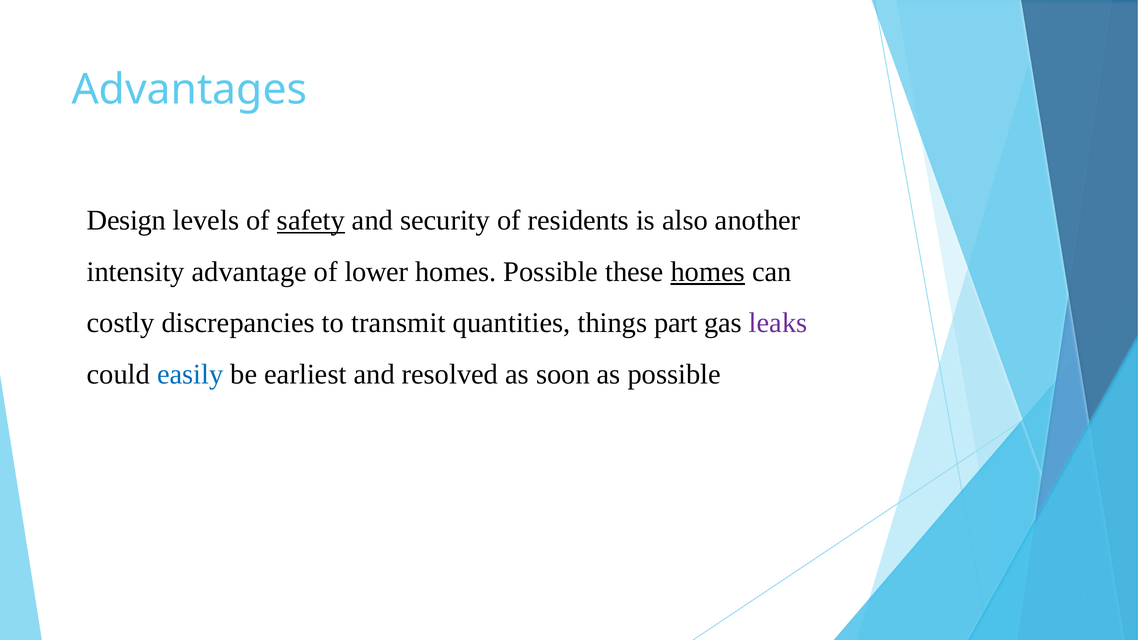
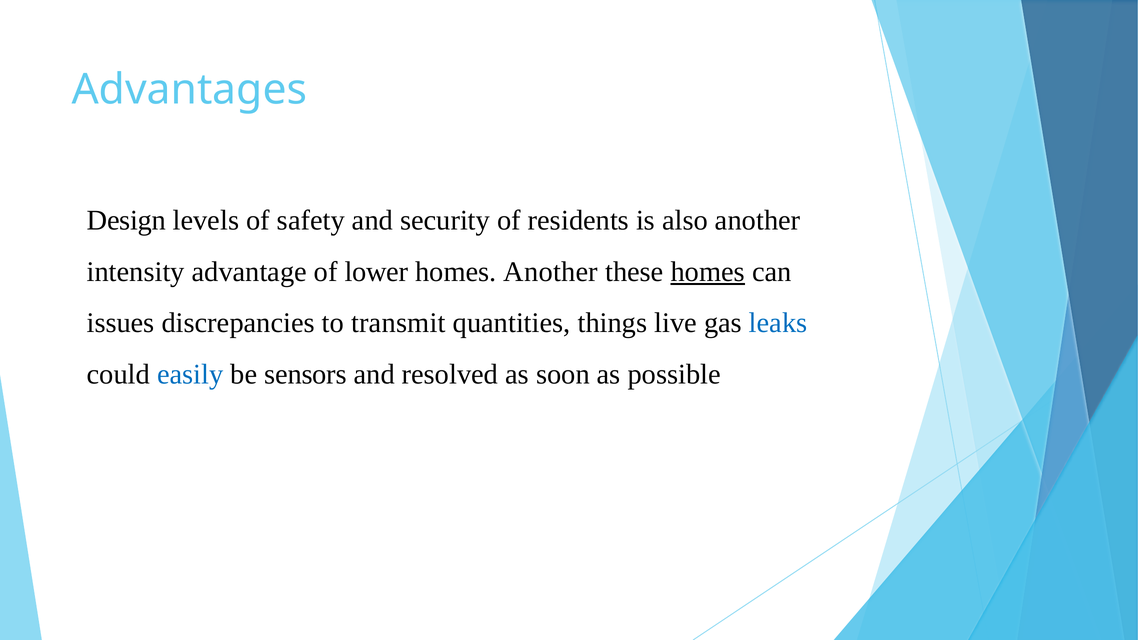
safety underline: present -> none
homes Possible: Possible -> Another
costly: costly -> issues
part: part -> live
leaks colour: purple -> blue
earliest: earliest -> sensors
